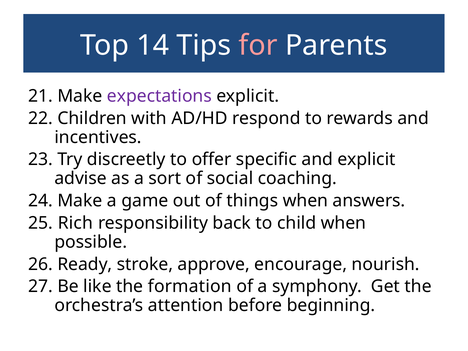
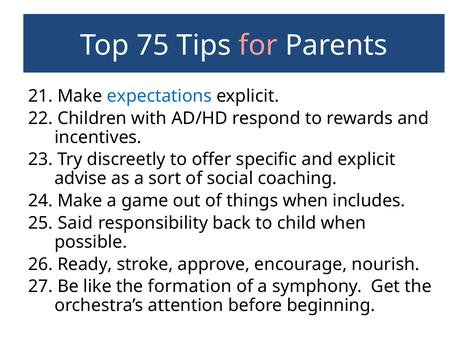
14: 14 -> 75
expectations colour: purple -> blue
answers: answers -> includes
Rich: Rich -> Said
